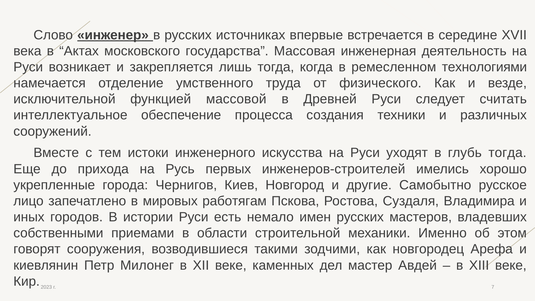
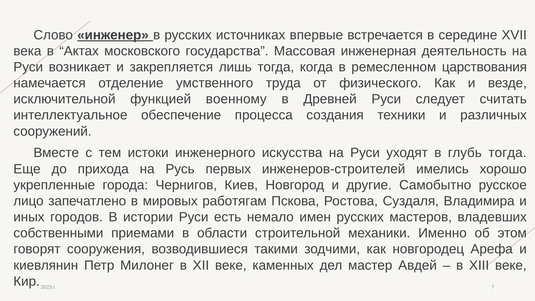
технологиями: технологиями -> царствования
массовой: массовой -> военному
